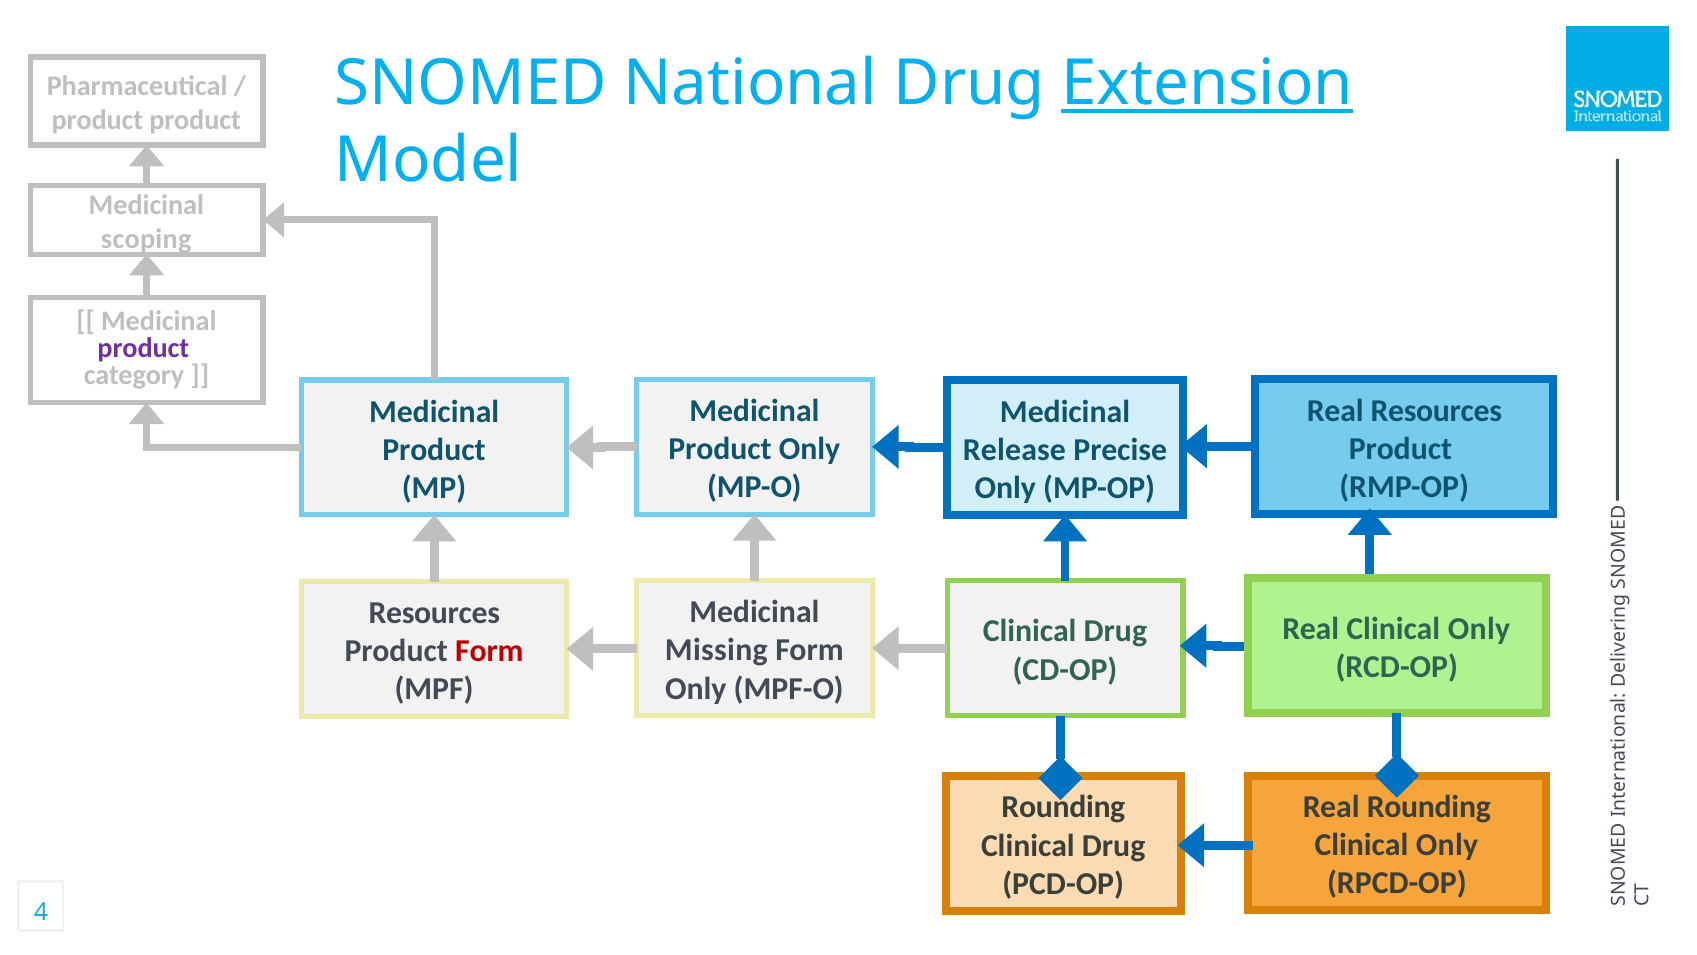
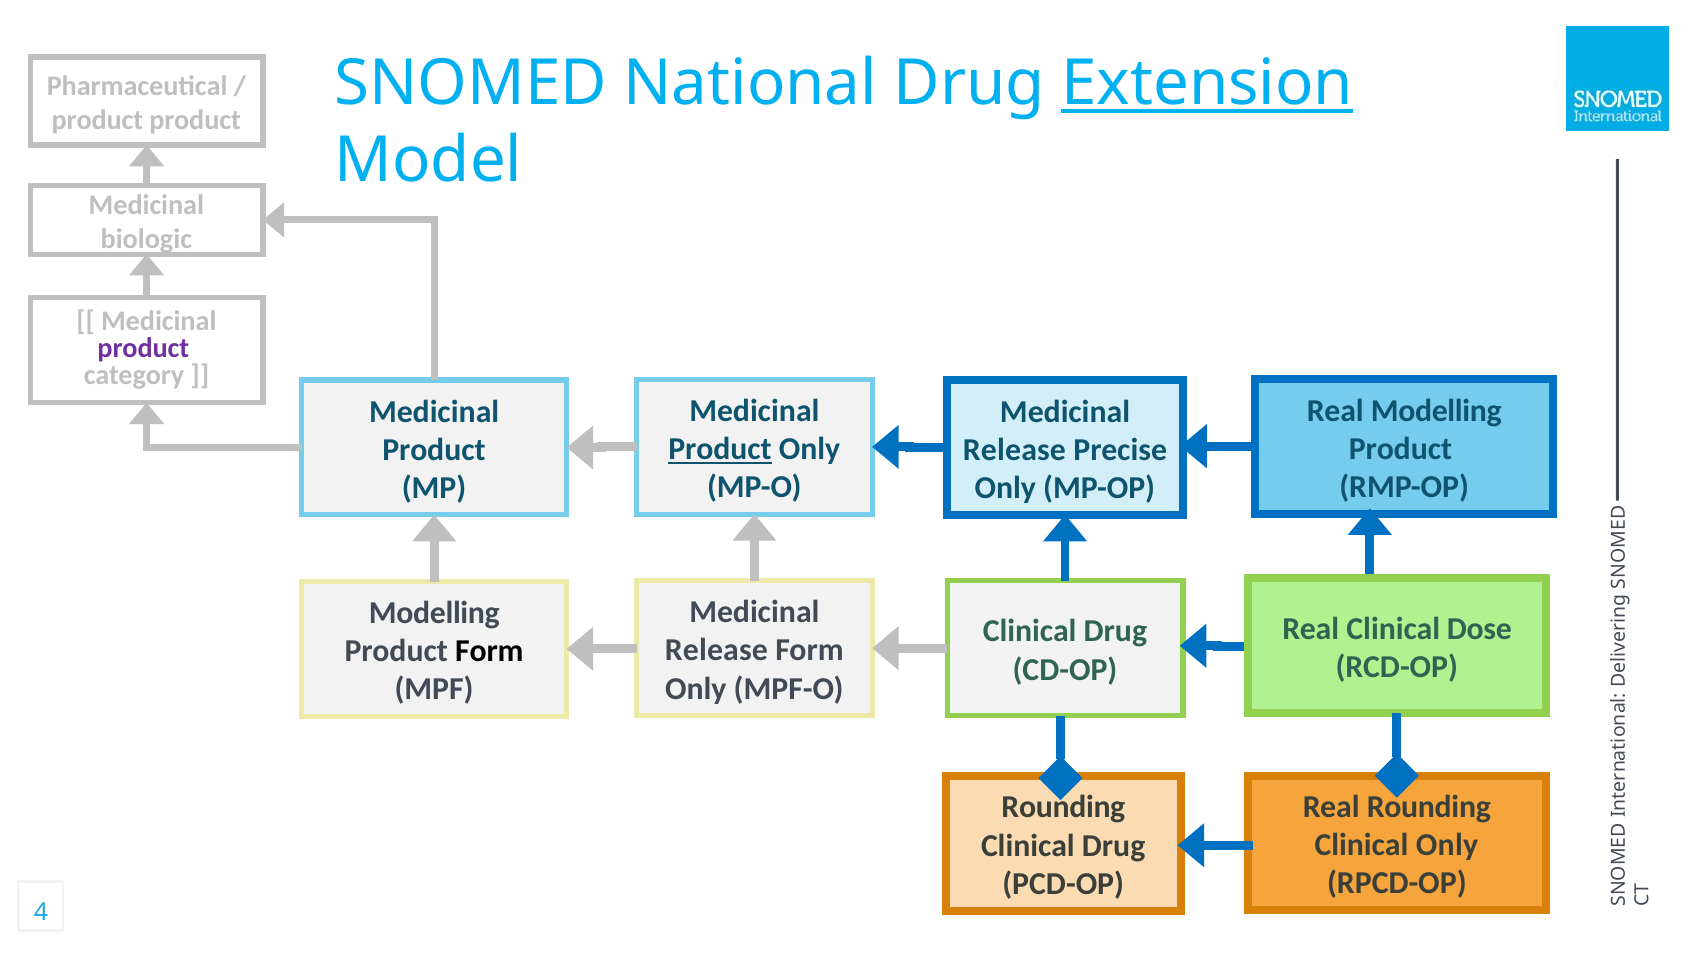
scoping: scoping -> biologic
Real Resources: Resources -> Modelling
Product at (720, 449) underline: none -> present
Resources at (434, 613): Resources -> Modelling
Real Clinical Only: Only -> Dose
Missing at (716, 650): Missing -> Release
Form at (489, 651) colour: red -> black
